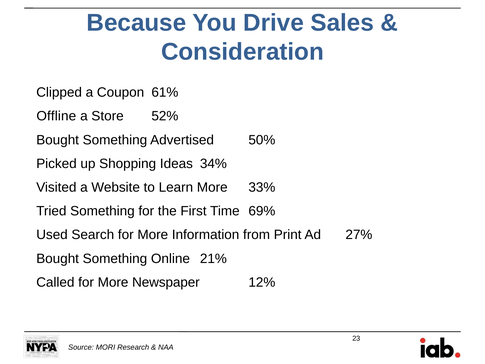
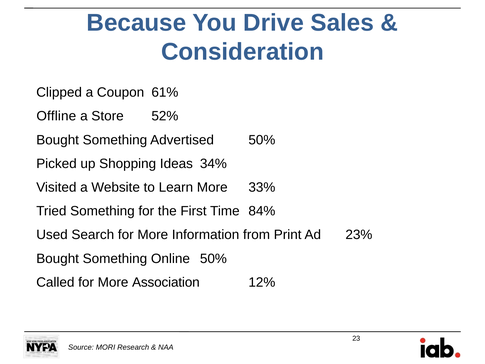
69%: 69% -> 84%
27%: 27% -> 23%
Online 21%: 21% -> 50%
Newspaper: Newspaper -> Association
